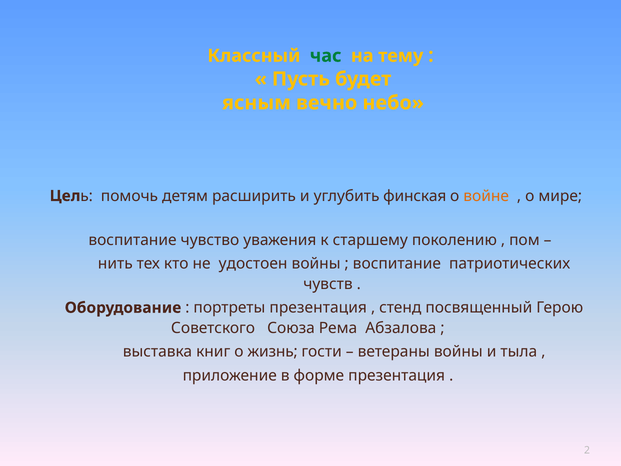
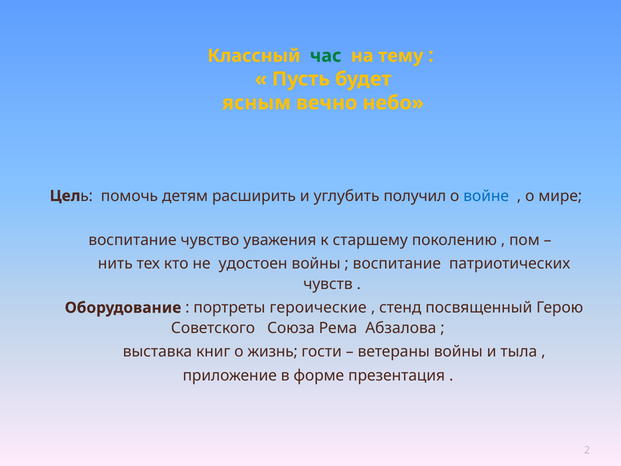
финская: финская -> получил
войне colour: orange -> blue
портреты презентация: презентация -> героические
